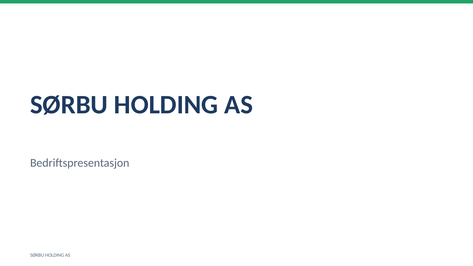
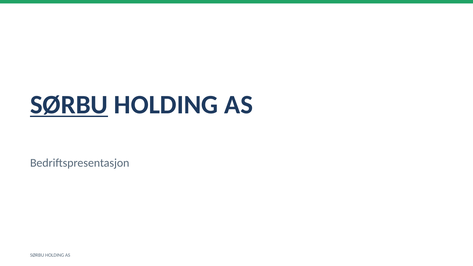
SØRBU at (69, 105) underline: none -> present
